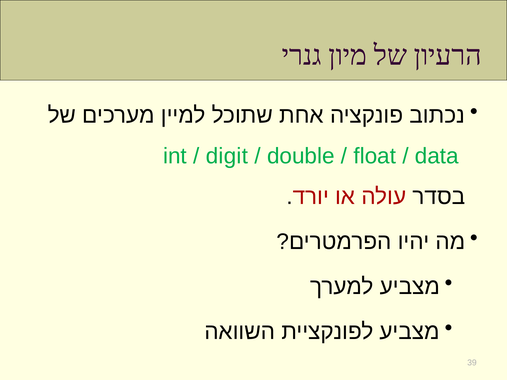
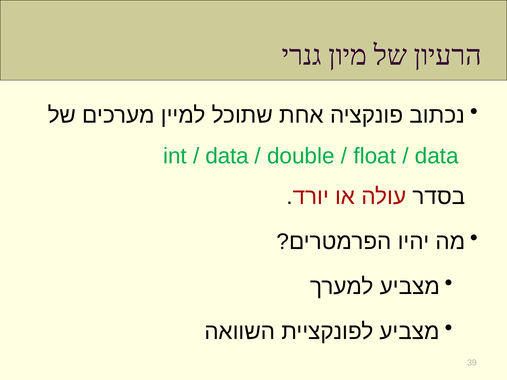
digit at (227, 156): digit -> data
